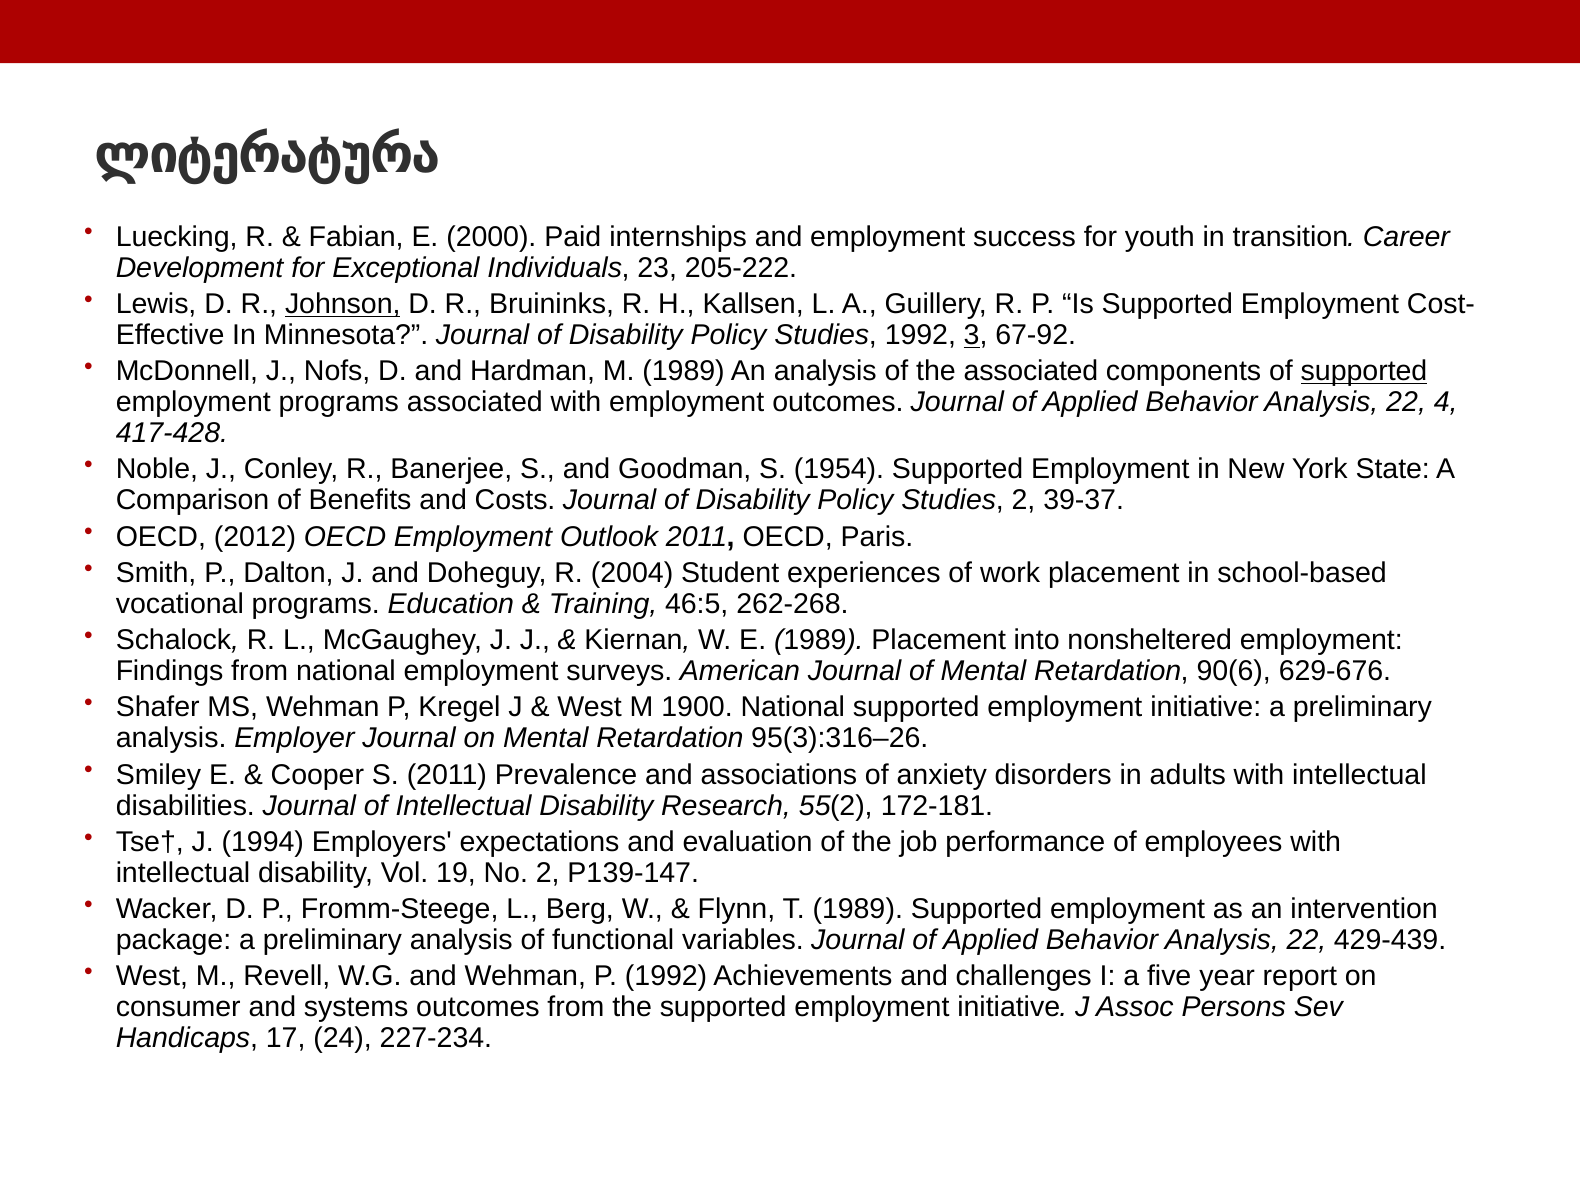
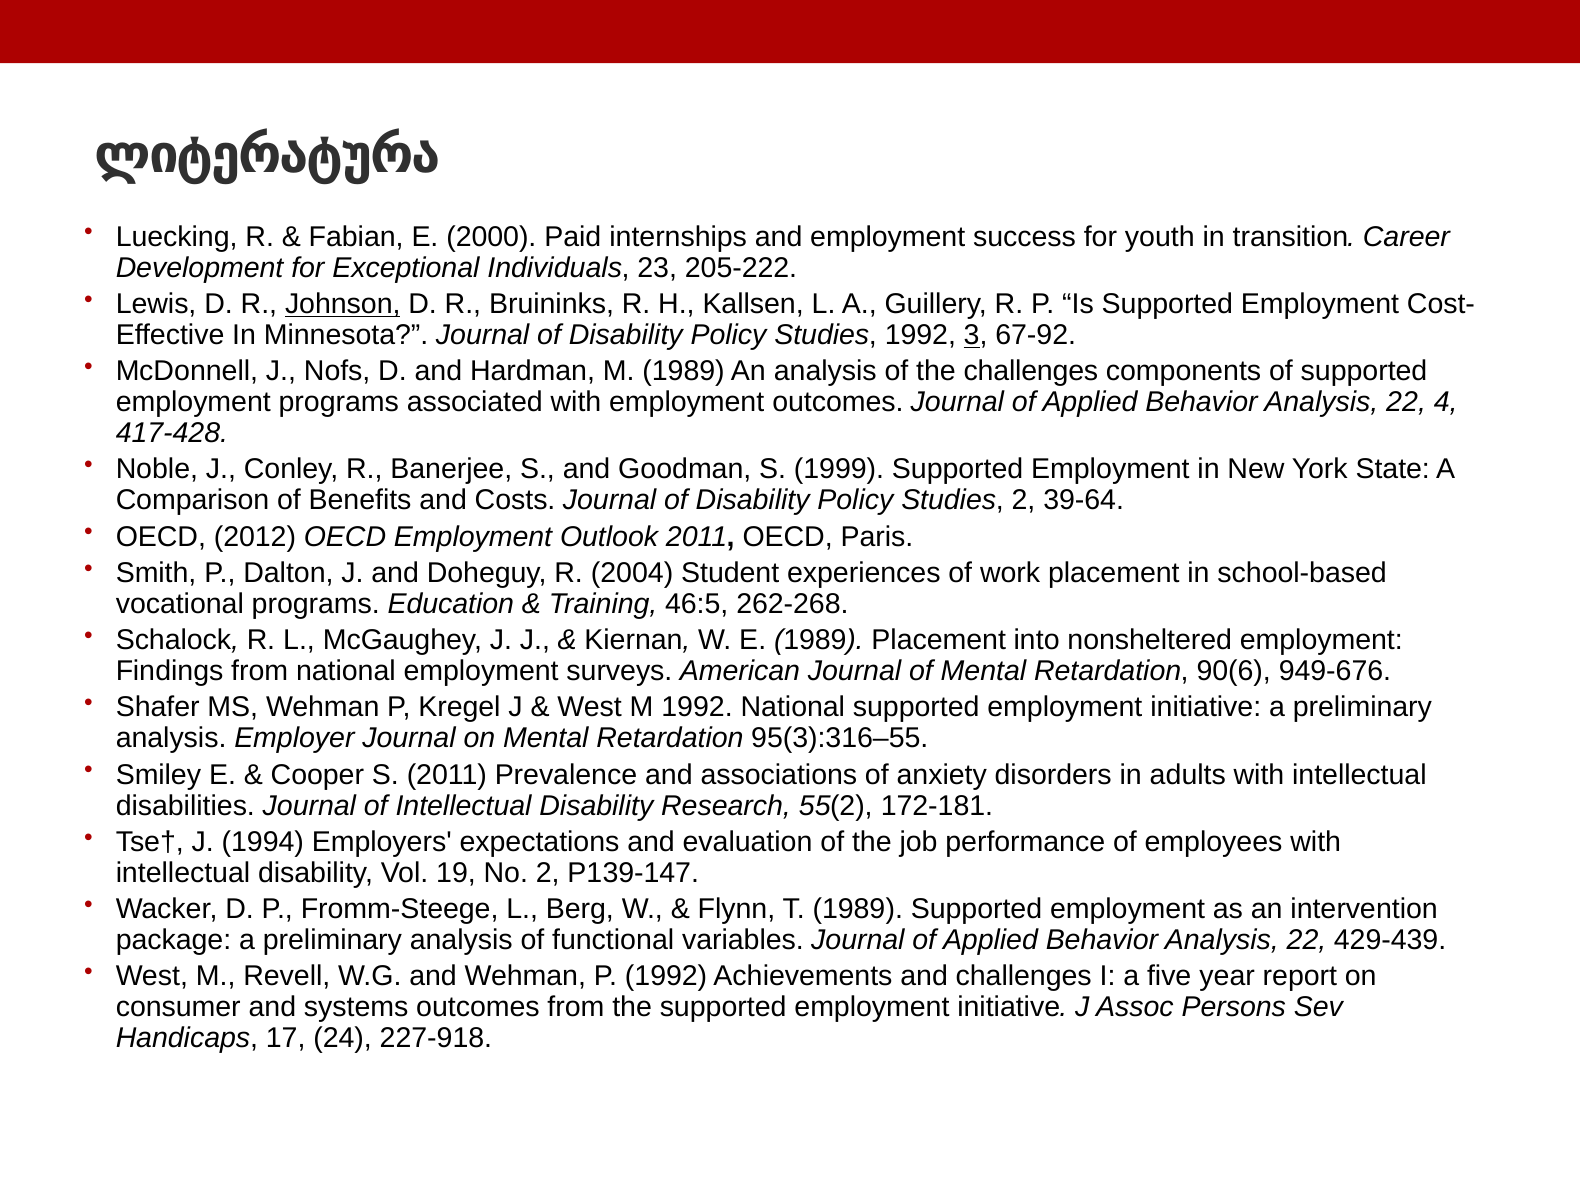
the associated: associated -> challenges
supported at (1364, 371) underline: present -> none
1954: 1954 -> 1999
39-37: 39-37 -> 39-64
629-676: 629-676 -> 949-676
M 1900: 1900 -> 1992
95(3):316–26: 95(3):316–26 -> 95(3):316–55
227-234: 227-234 -> 227-918
